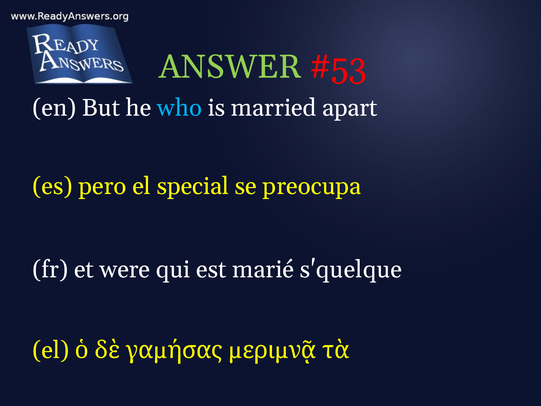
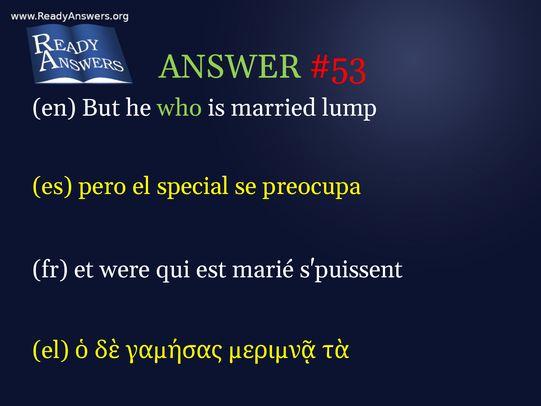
who colour: light blue -> light green
apart: apart -> lump
s'quelque: s'quelque -> s'puissent
